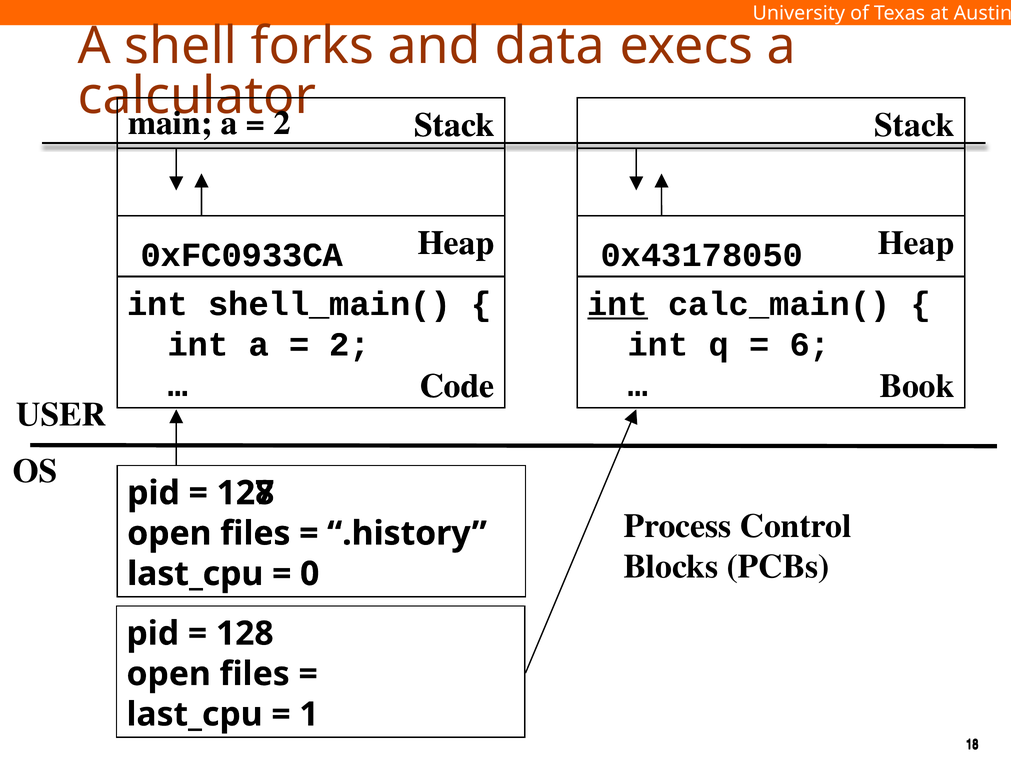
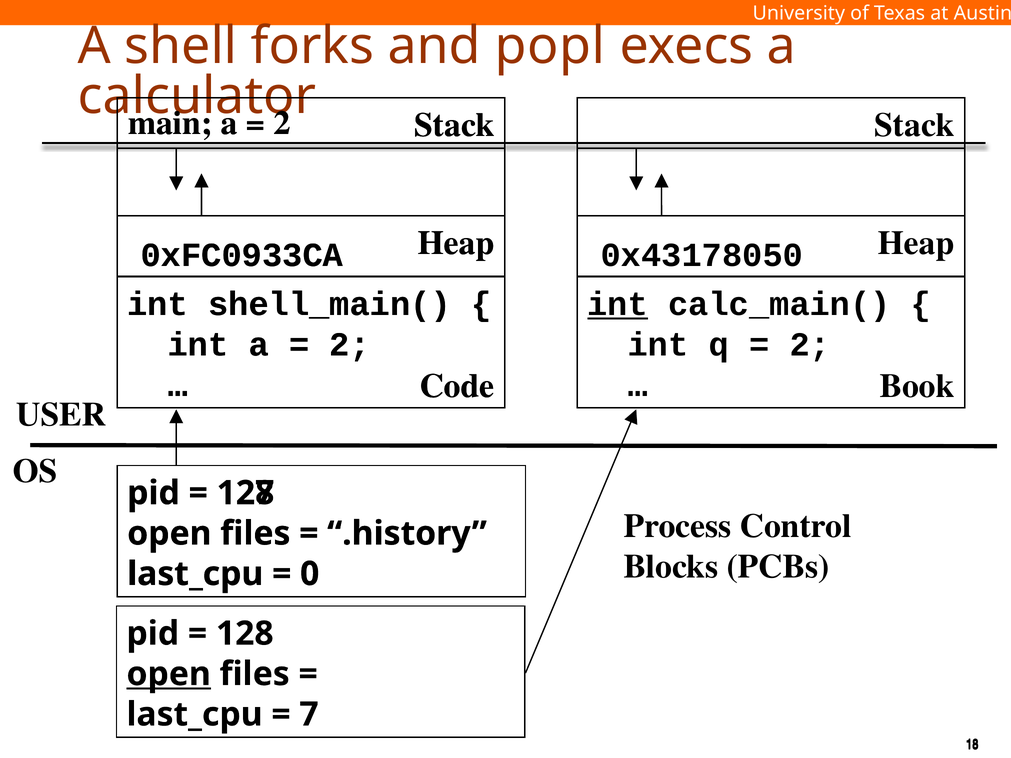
data: data -> popl
6 at (810, 345): 6 -> 2
open at (169, 674) underline: none -> present
1: 1 -> 7
